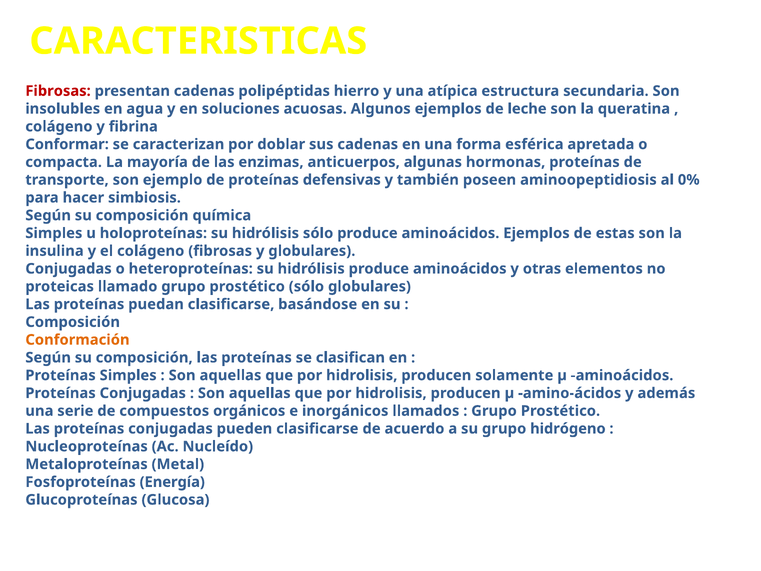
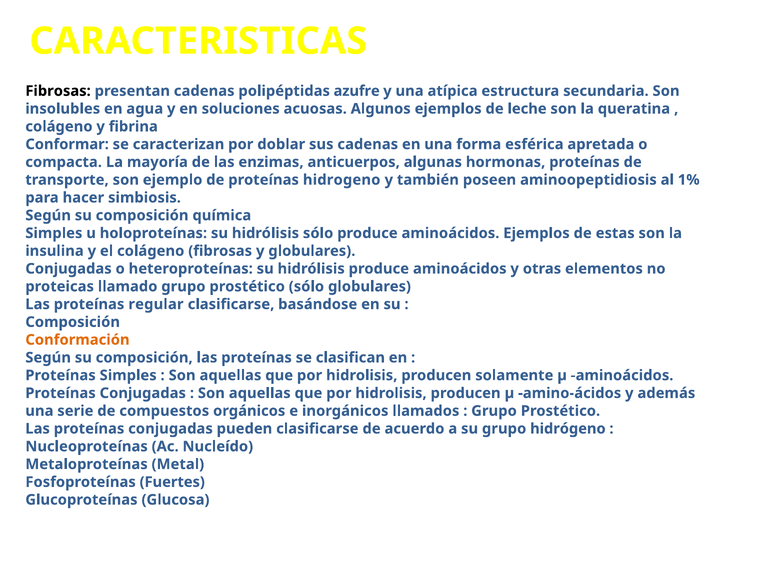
Fibrosas at (58, 91) colour: red -> black
hierro: hierro -> azufre
defensivas: defensivas -> hidrogeno
0%: 0% -> 1%
puedan: puedan -> regular
Energía: Energía -> Fuertes
